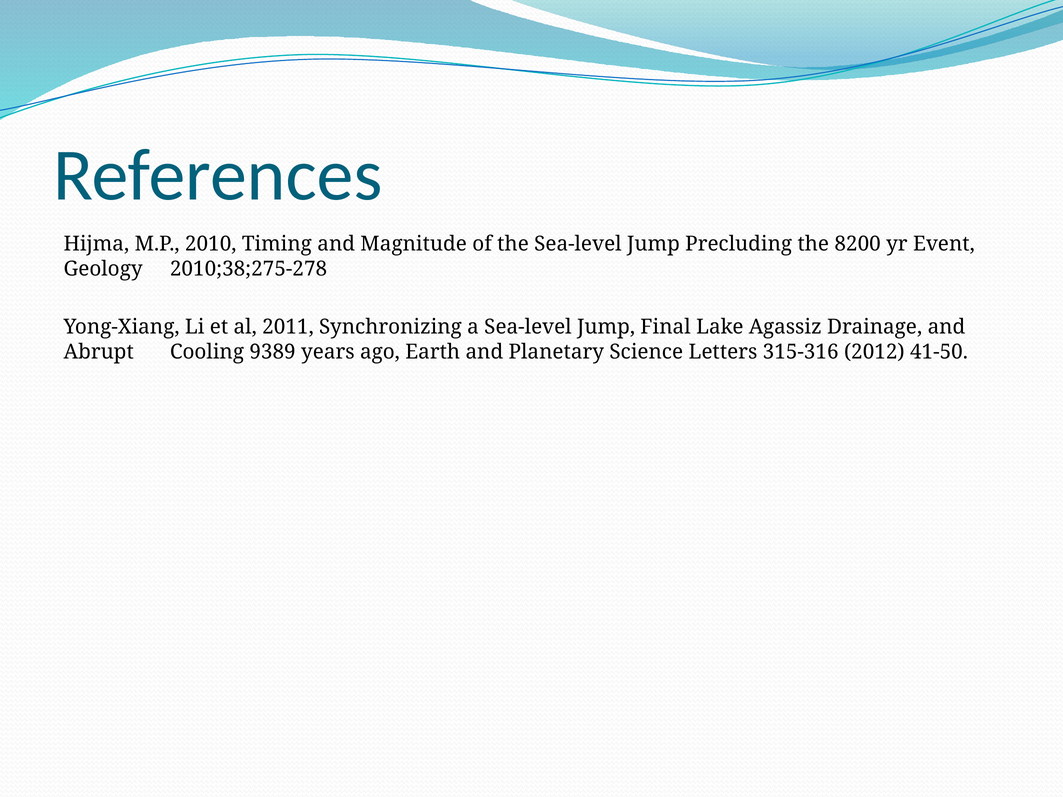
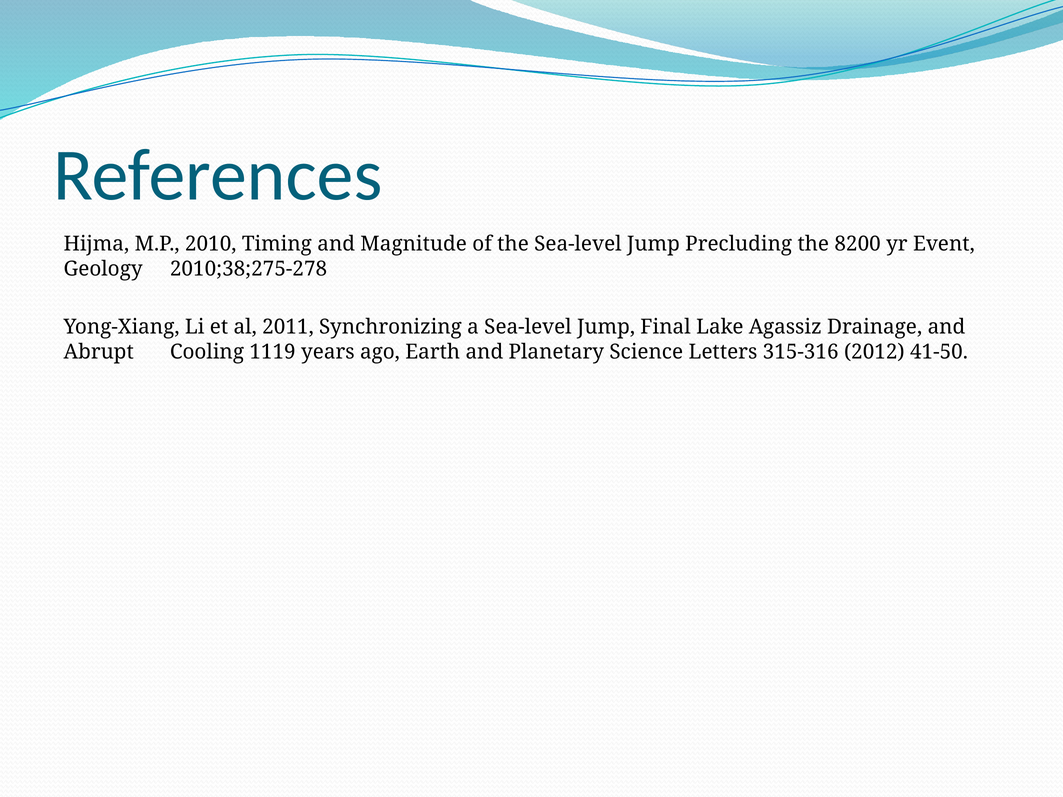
9389: 9389 -> 1119
